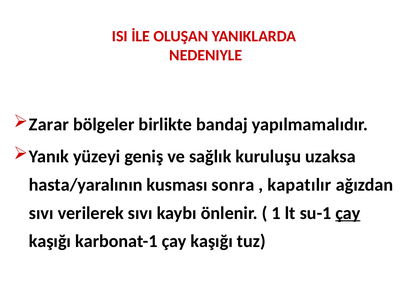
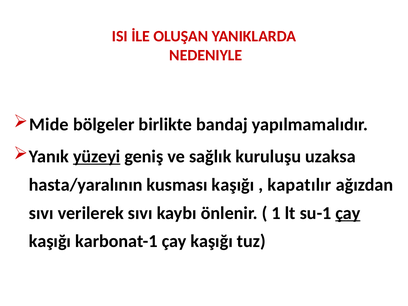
Zarar: Zarar -> Mide
yüzeyi underline: none -> present
kusması sonra: sonra -> kaşığı
